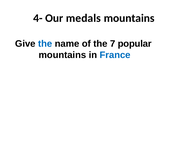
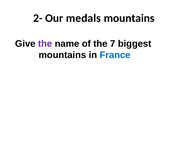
4-: 4- -> 2-
the at (45, 44) colour: blue -> purple
popular: popular -> biggest
